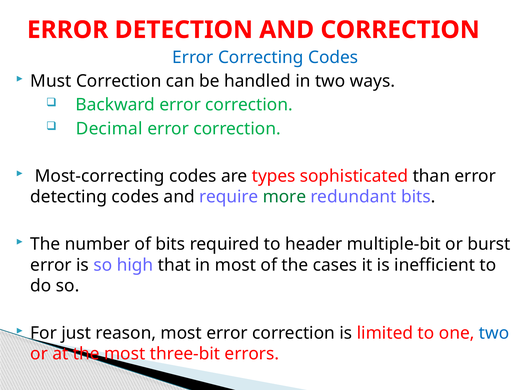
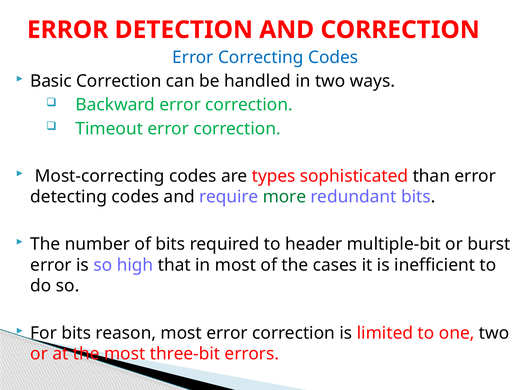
Must: Must -> Basic
Decimal: Decimal -> Timeout
For just: just -> bits
two at (494, 333) colour: blue -> black
